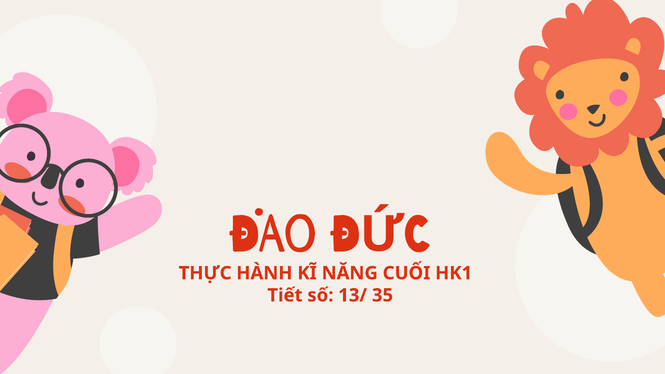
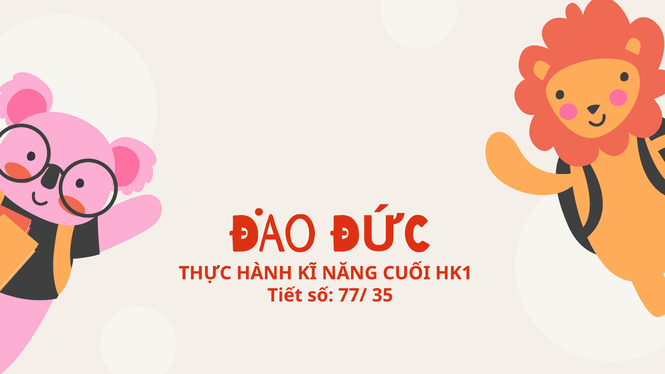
13/: 13/ -> 77/
